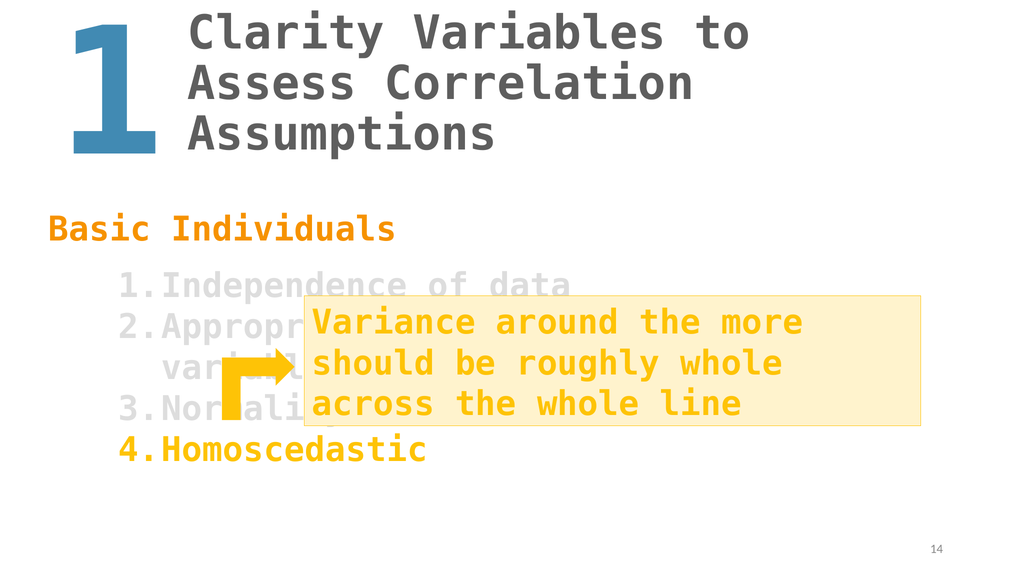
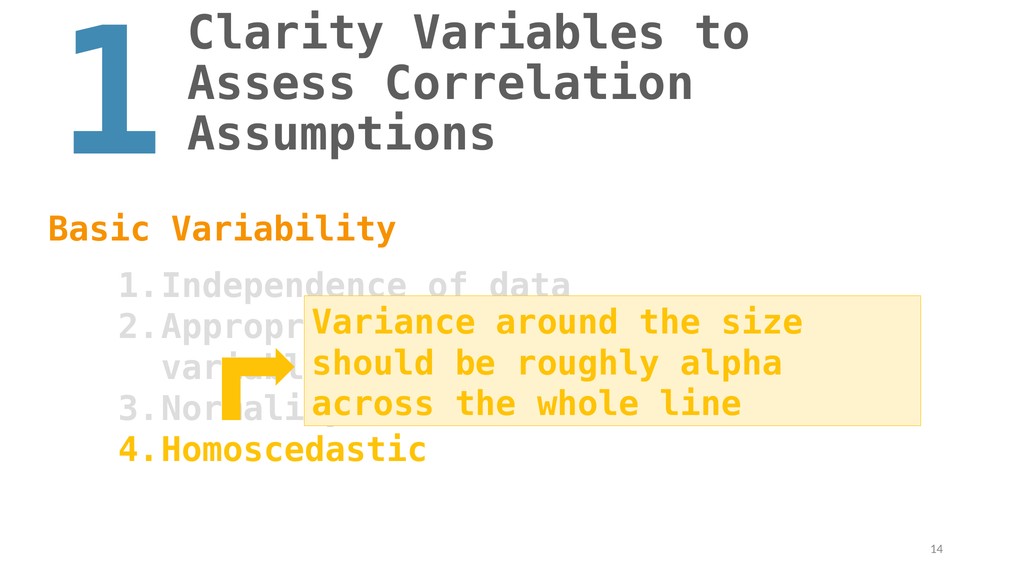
Individuals: Individuals -> Variability
more: more -> size
whole at (732, 363): whole -> alpha
